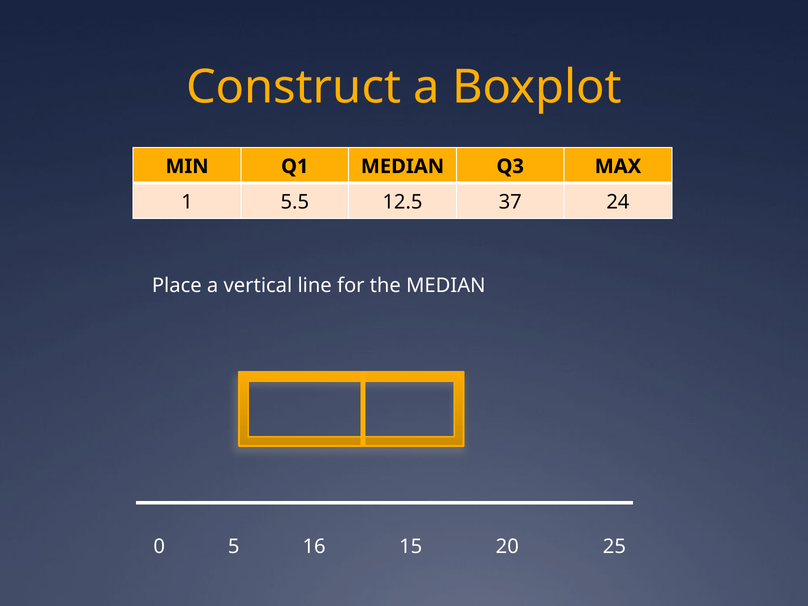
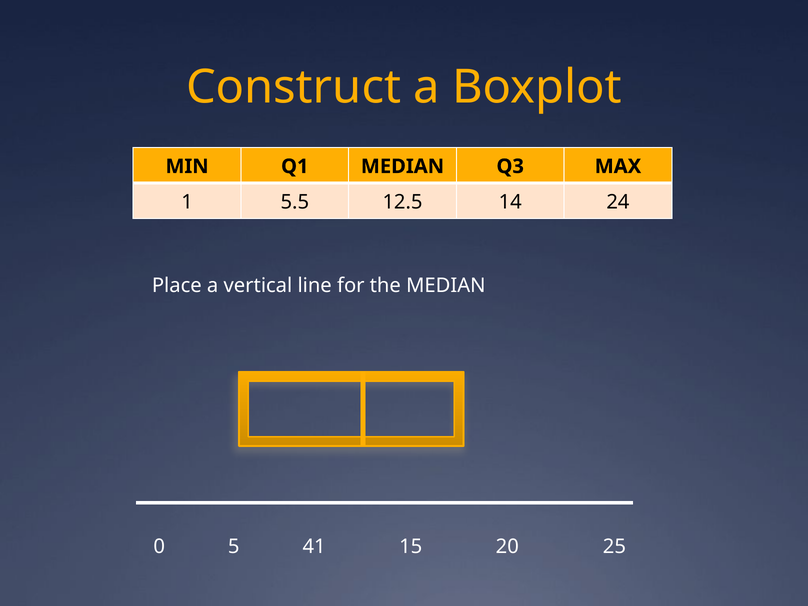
37: 37 -> 14
16: 16 -> 41
